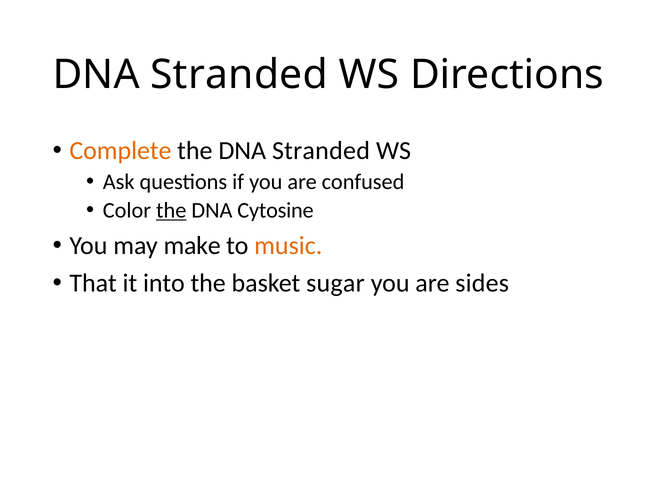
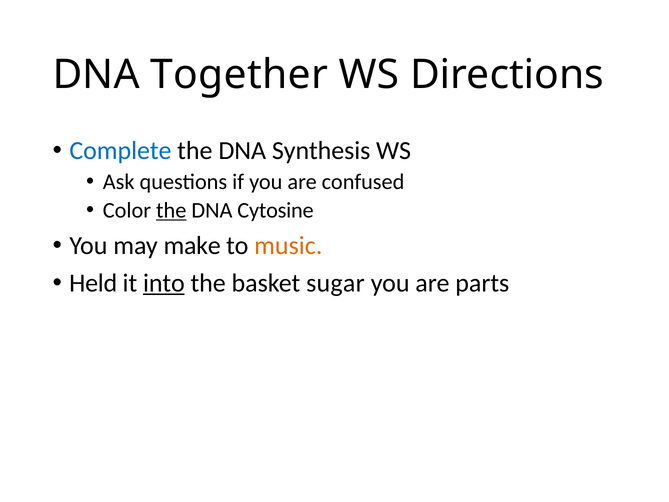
Stranded at (239, 75): Stranded -> Together
Complete colour: orange -> blue
the DNA Stranded: Stranded -> Synthesis
That: That -> Held
into underline: none -> present
sides: sides -> parts
